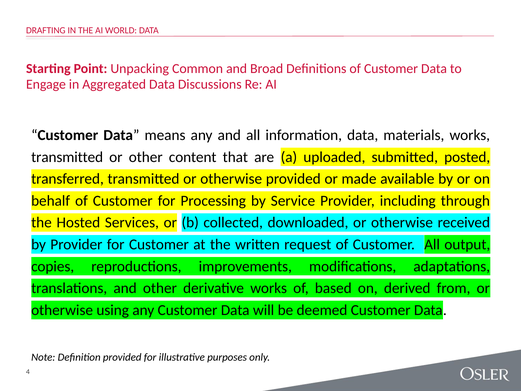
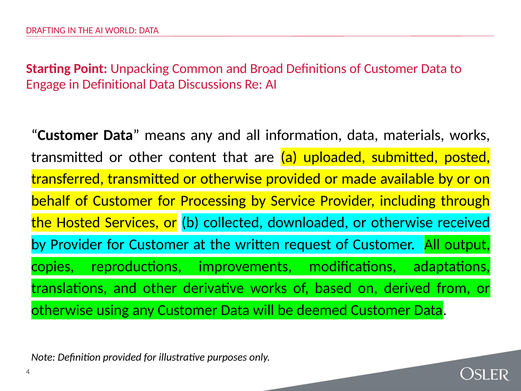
Aggregated: Aggregated -> Definitional
